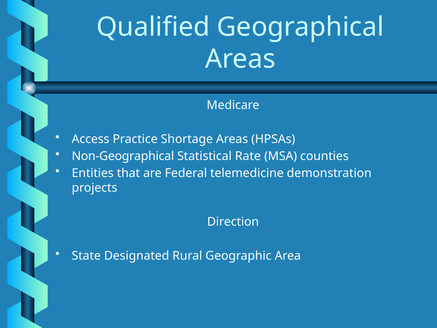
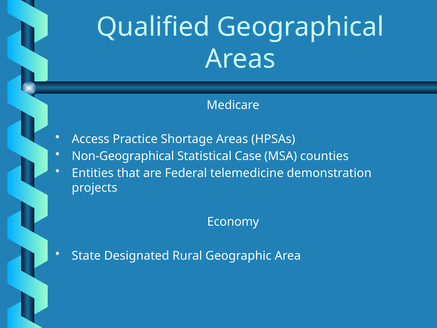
Rate: Rate -> Case
Direction: Direction -> Economy
